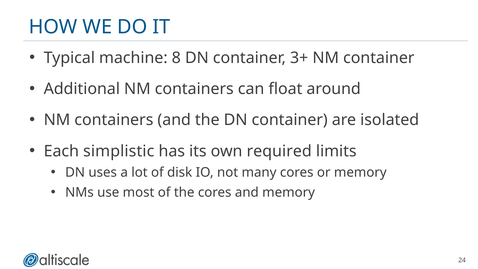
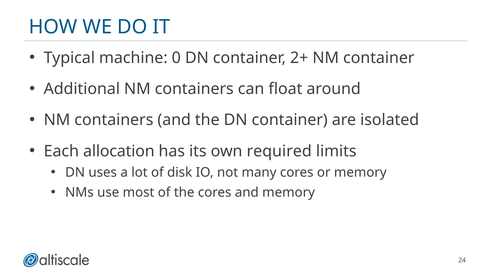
8: 8 -> 0
3+: 3+ -> 2+
simplistic: simplistic -> allocation
